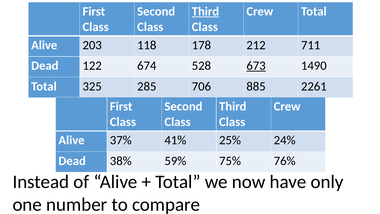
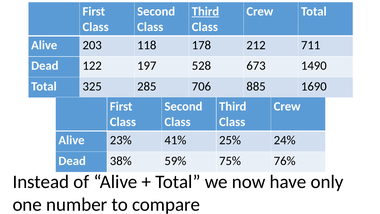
674: 674 -> 197
673 underline: present -> none
2261: 2261 -> 1690
37%: 37% -> 23%
